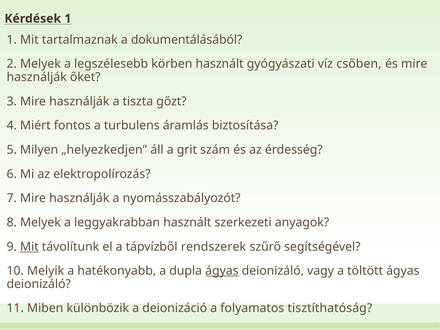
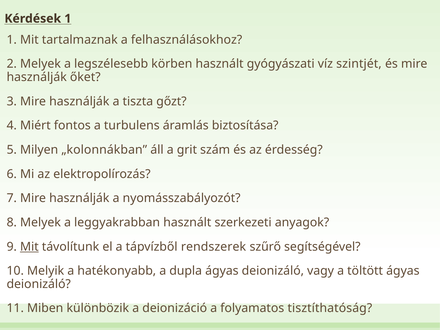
dokumentálásából: dokumentálásából -> felhasználásokhoz
csőben: csőben -> szintjét
„helyezkedjen: „helyezkedjen -> „kolonnákban
ágyas at (222, 271) underline: present -> none
